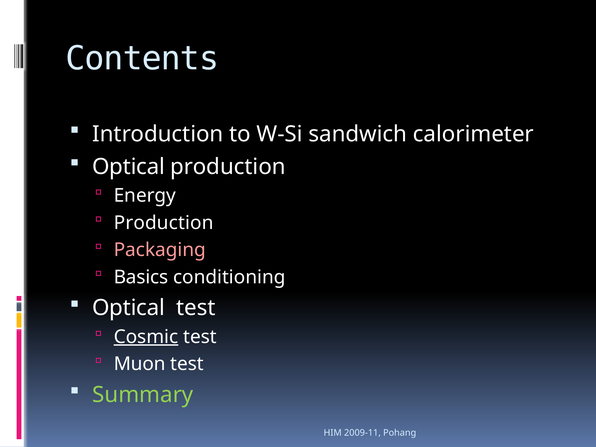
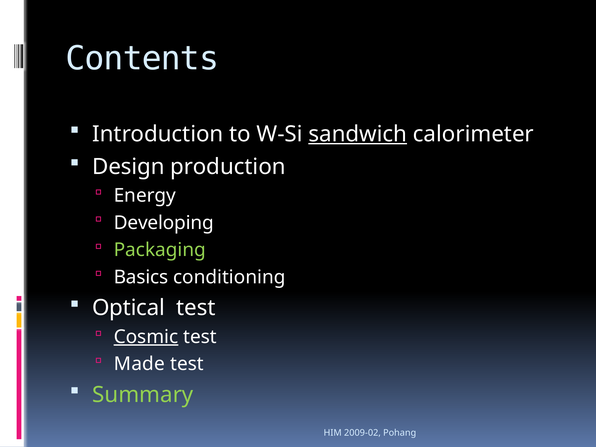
sandwich underline: none -> present
Optical at (128, 167): Optical -> Design
Production at (164, 223): Production -> Developing
Packaging colour: pink -> light green
Muon: Muon -> Made
2009-11: 2009-11 -> 2009-02
